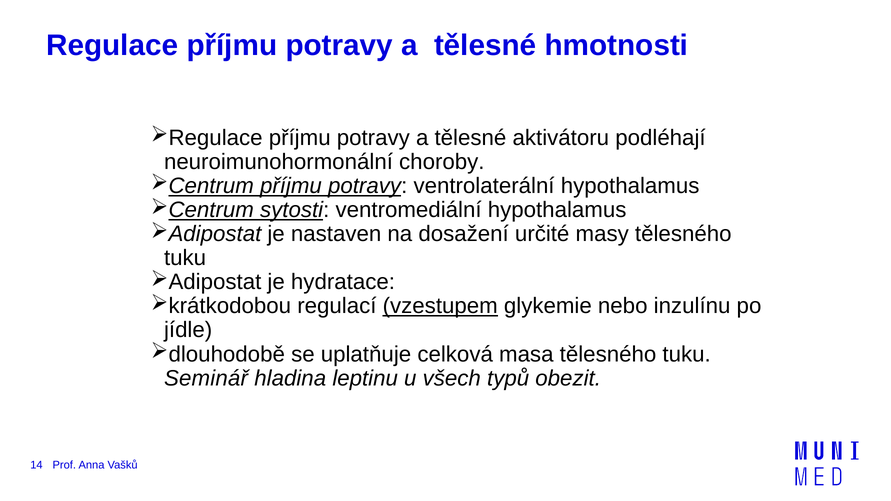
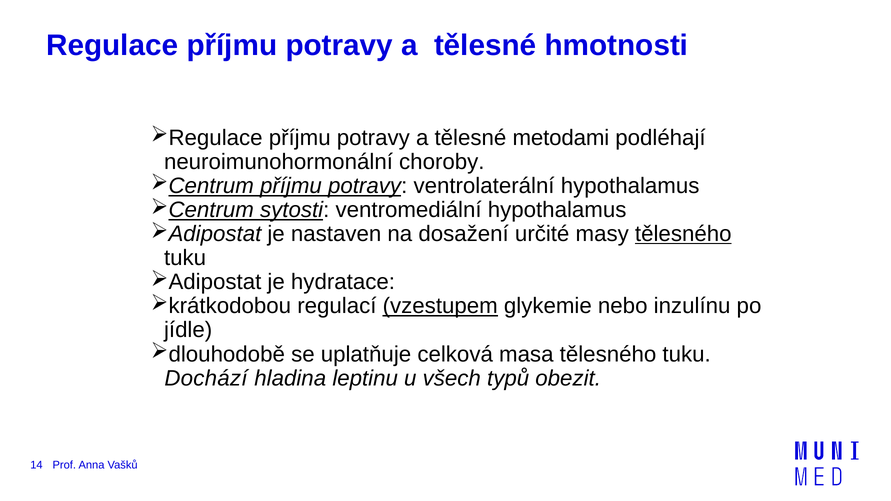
aktivátoru: aktivátoru -> metodami
tělesného at (683, 234) underline: none -> present
Seminář: Seminář -> Dochází
